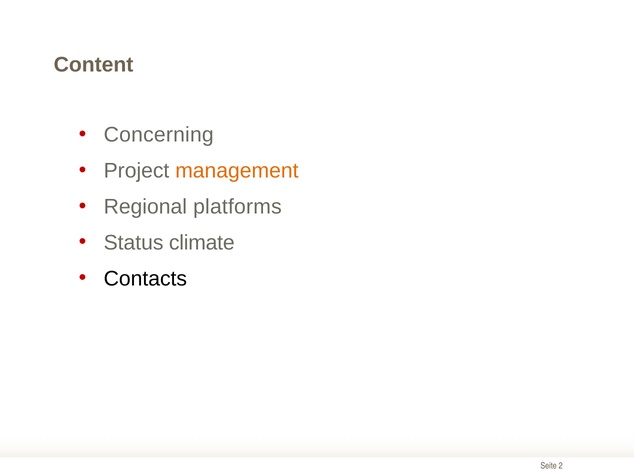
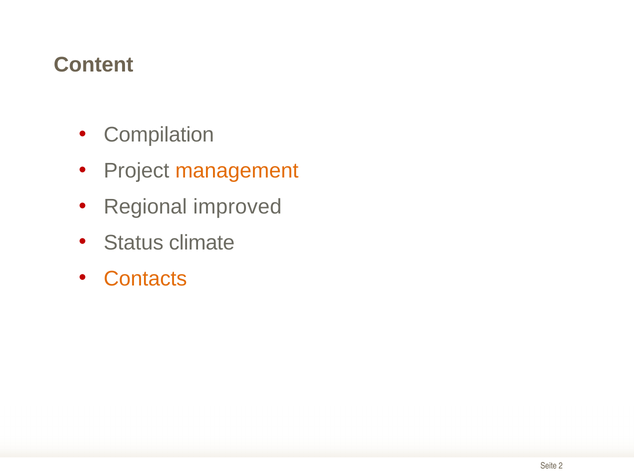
Concerning: Concerning -> Compilation
platforms: platforms -> improved
Contacts colour: black -> orange
